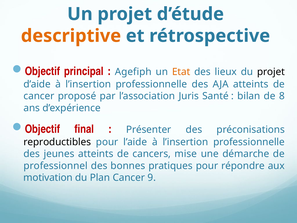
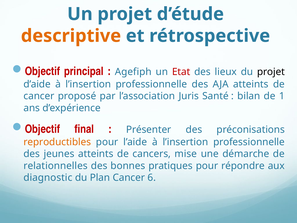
Etat colour: orange -> red
8: 8 -> 1
reproductibles colour: black -> orange
professionnel: professionnel -> relationnelles
motivation: motivation -> diagnostic
9: 9 -> 6
